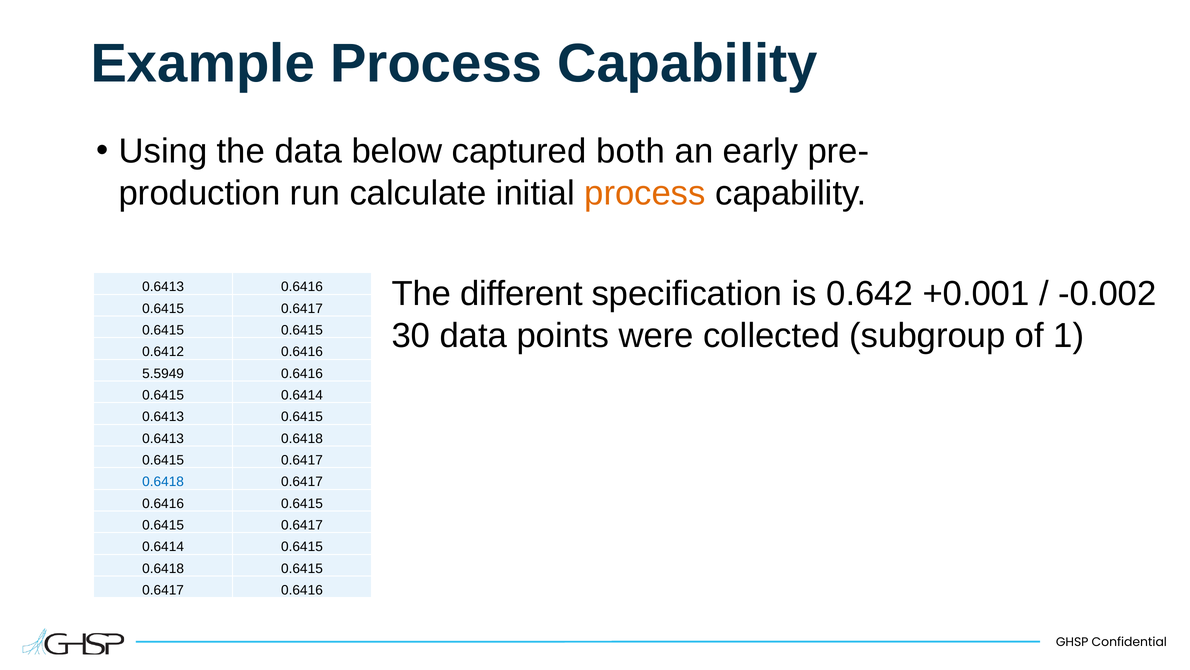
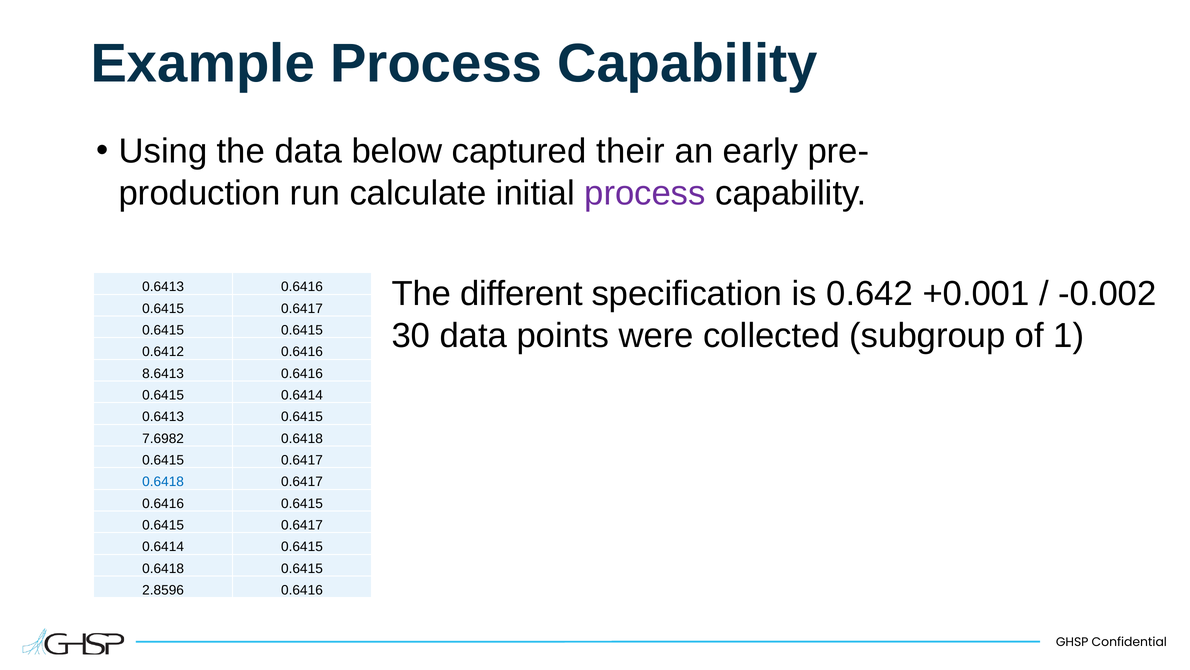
both: both -> their
process at (645, 193) colour: orange -> purple
5.5949: 5.5949 -> 8.6413
0.6413 at (163, 438): 0.6413 -> 7.6982
0.6417 at (163, 590): 0.6417 -> 2.8596
